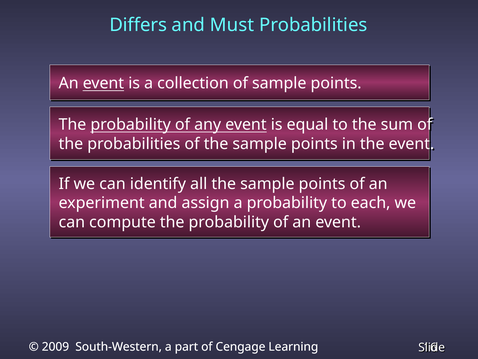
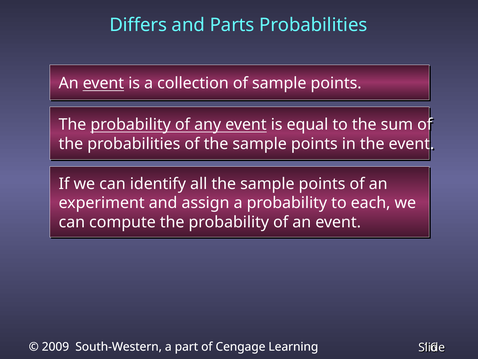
Must: Must -> Parts
